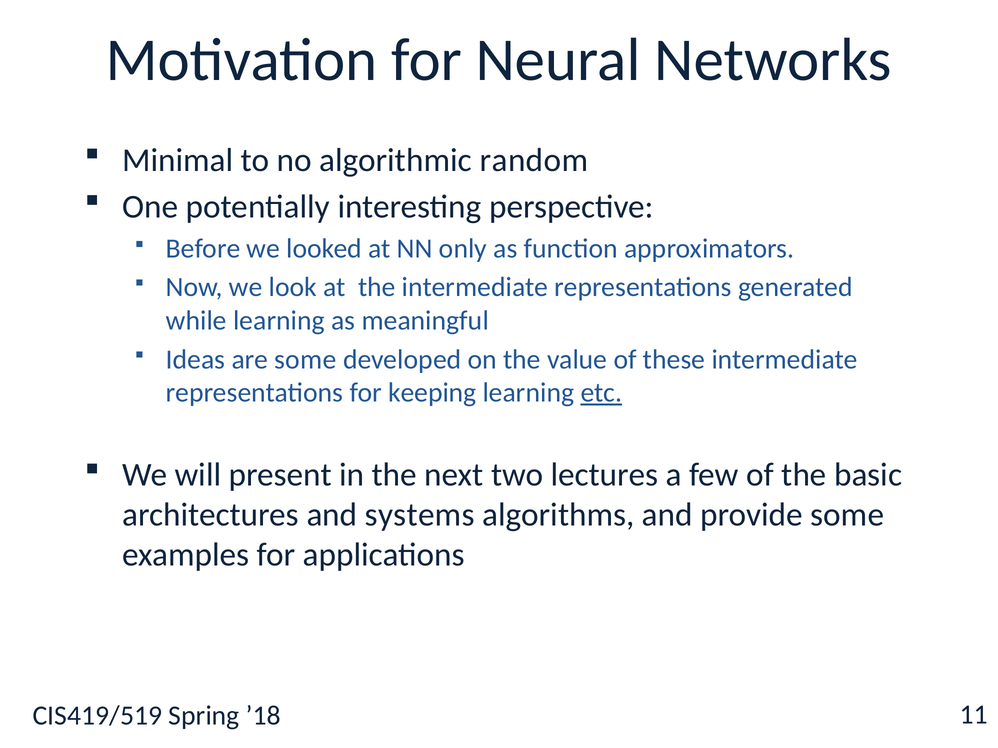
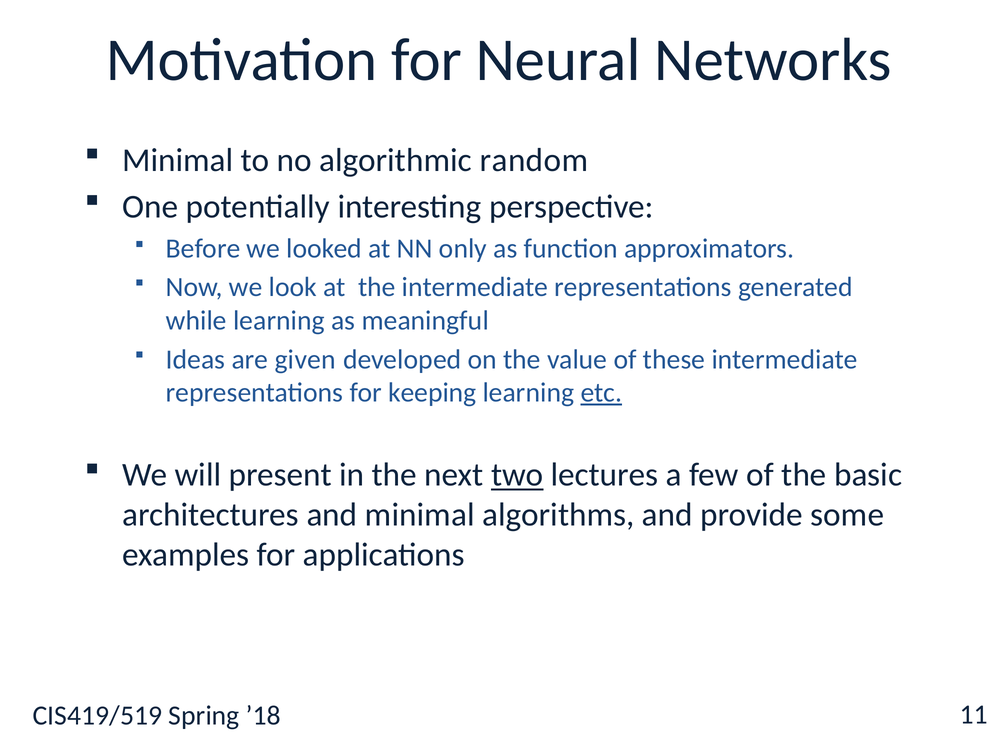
are some: some -> given
two underline: none -> present
and systems: systems -> minimal
